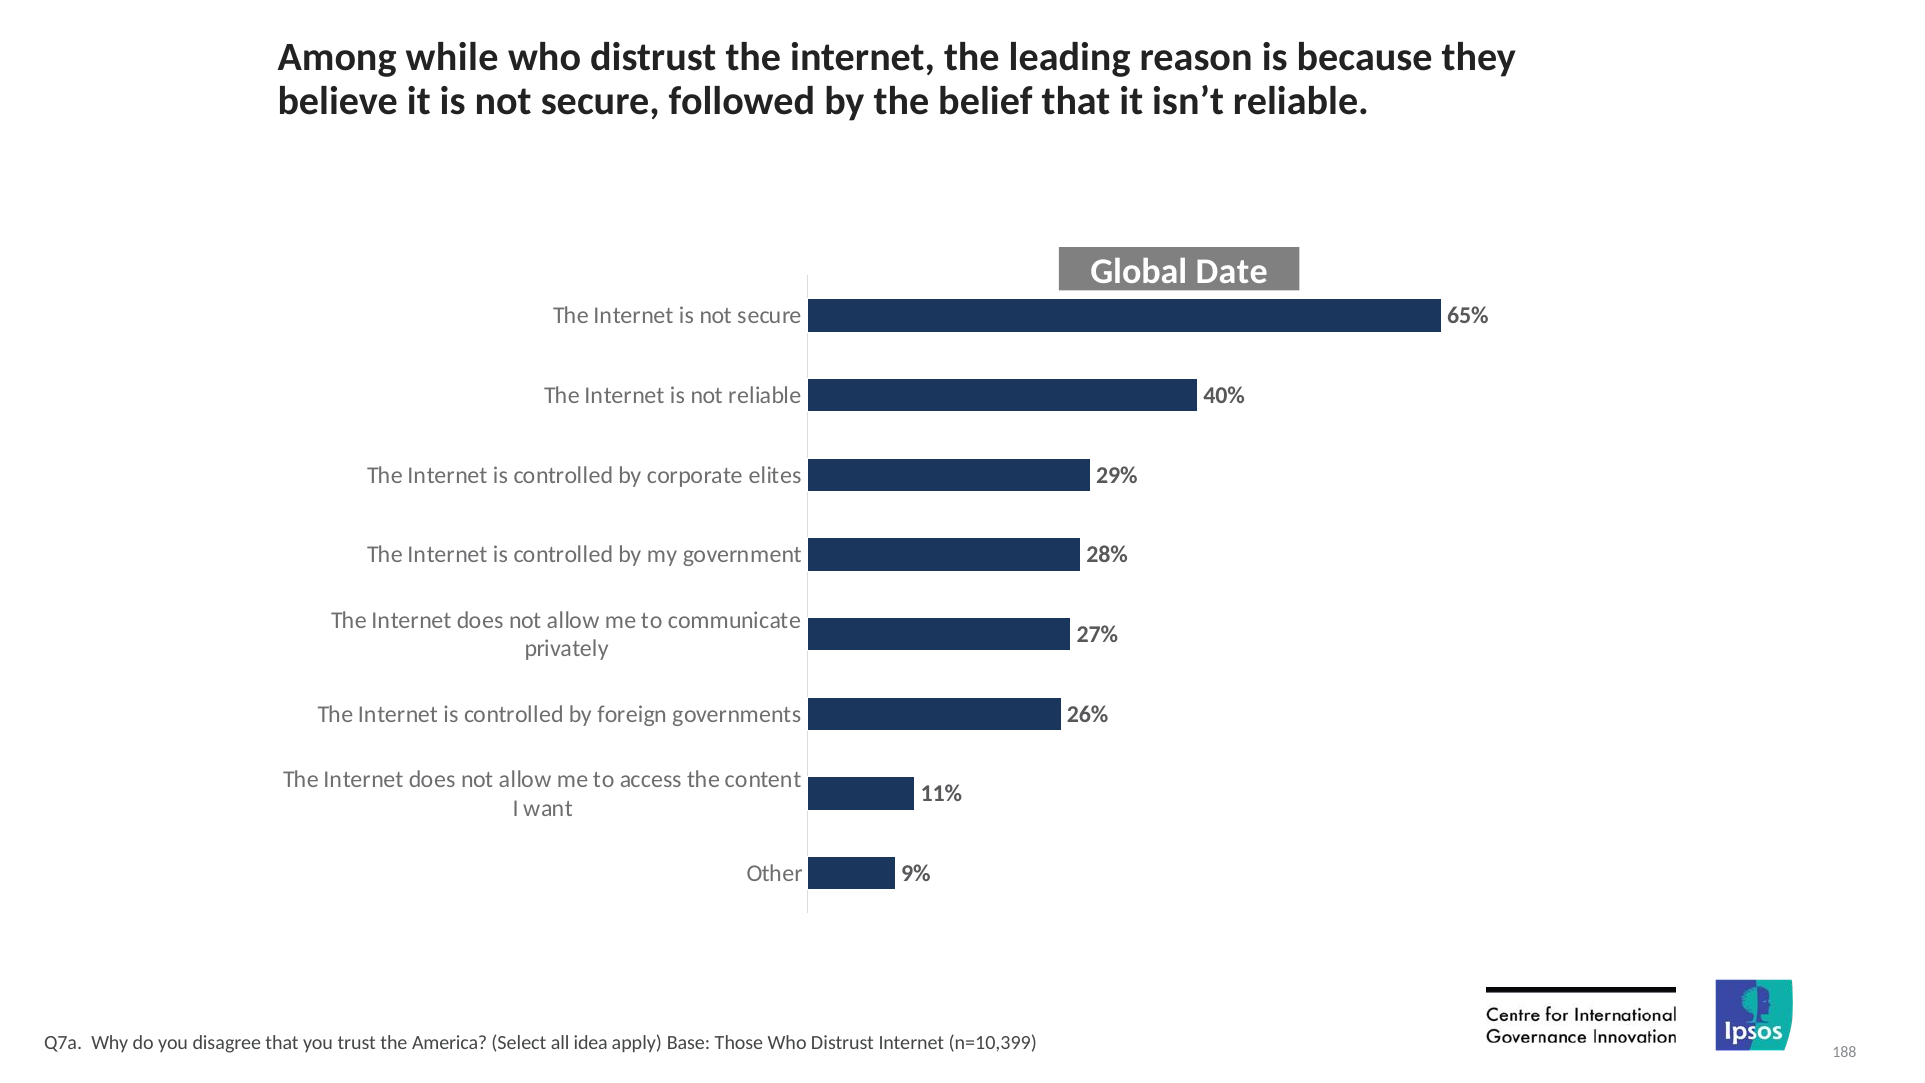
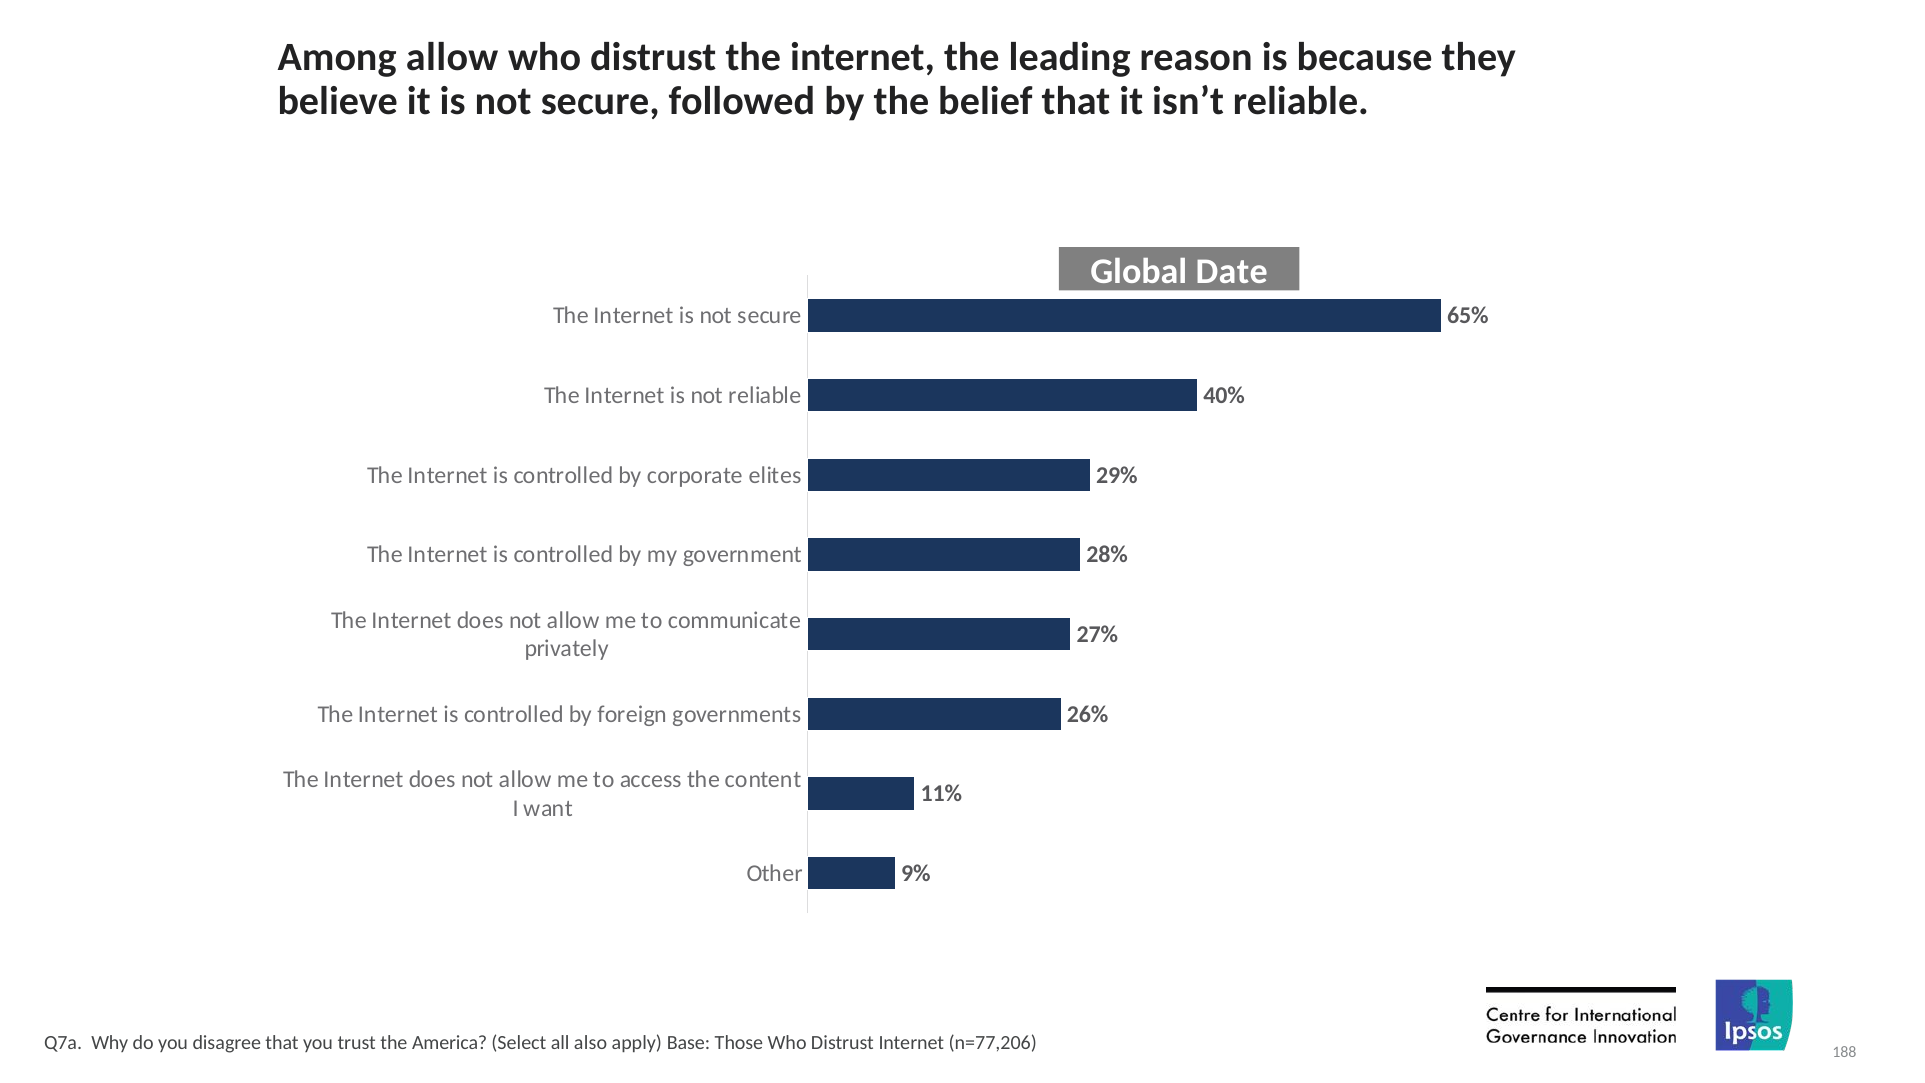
Among while: while -> allow
idea: idea -> also
n=10,399: n=10,399 -> n=77,206
